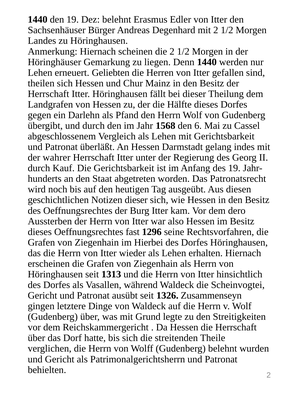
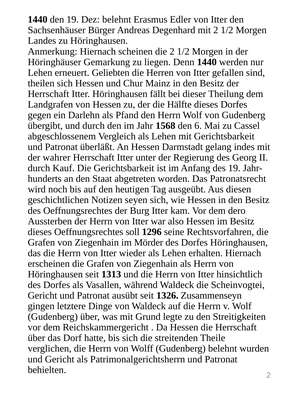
Notizen dieser: dieser -> seyen
fast: fast -> soll
Hierbei: Hierbei -> Mörder
